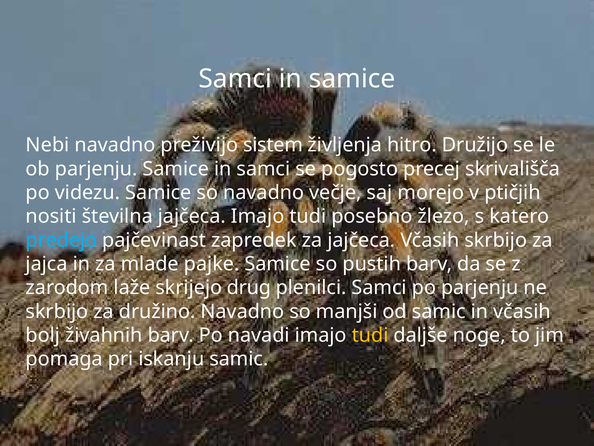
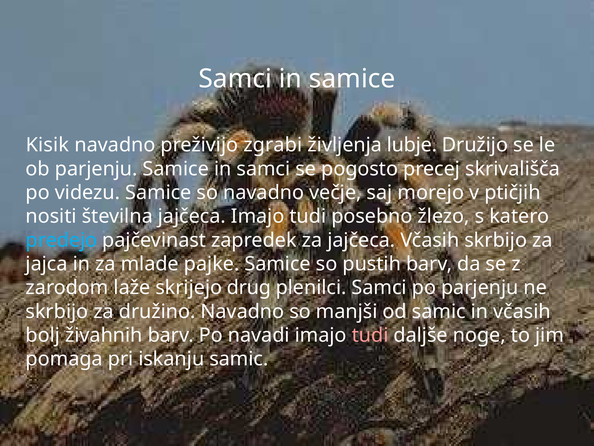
Nebi: Nebi -> Kisik
sistem: sistem -> zgrabi
hitro: hitro -> lubje
tudi at (370, 335) colour: yellow -> pink
